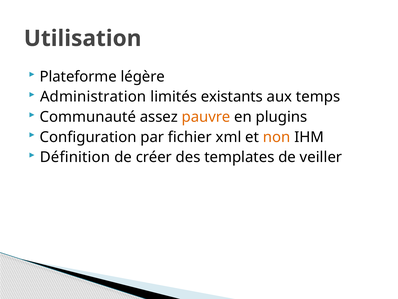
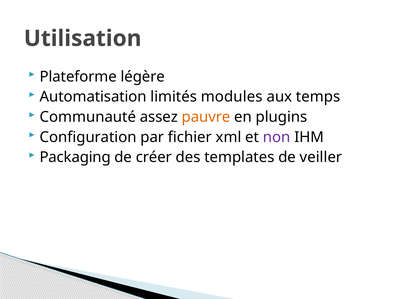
Administration: Administration -> Automatisation
existants: existants -> modules
non colour: orange -> purple
Définition: Définition -> Packaging
